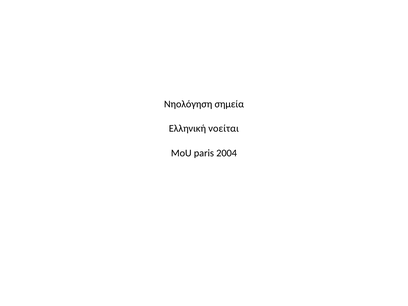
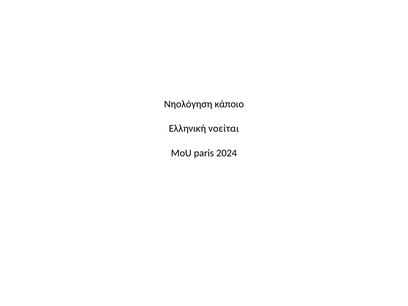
σημεία: σημεία -> κάποιο
2004: 2004 -> 2024
